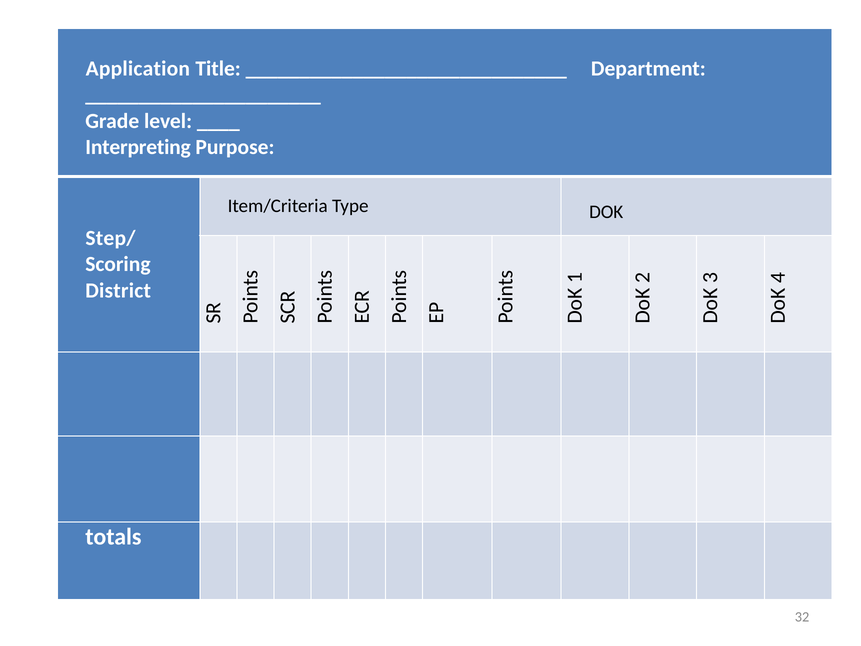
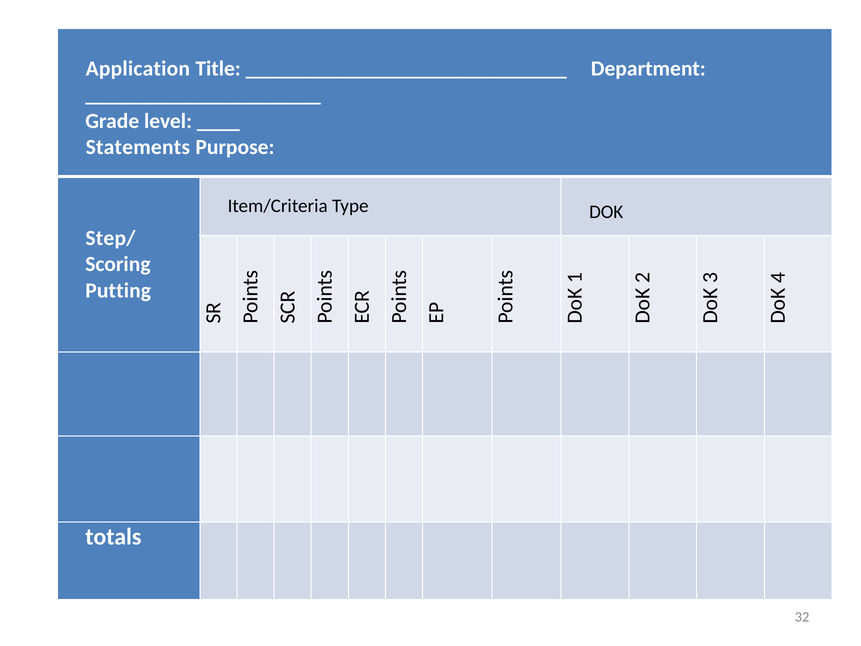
Interpreting: Interpreting -> Statements
District: District -> Putting
